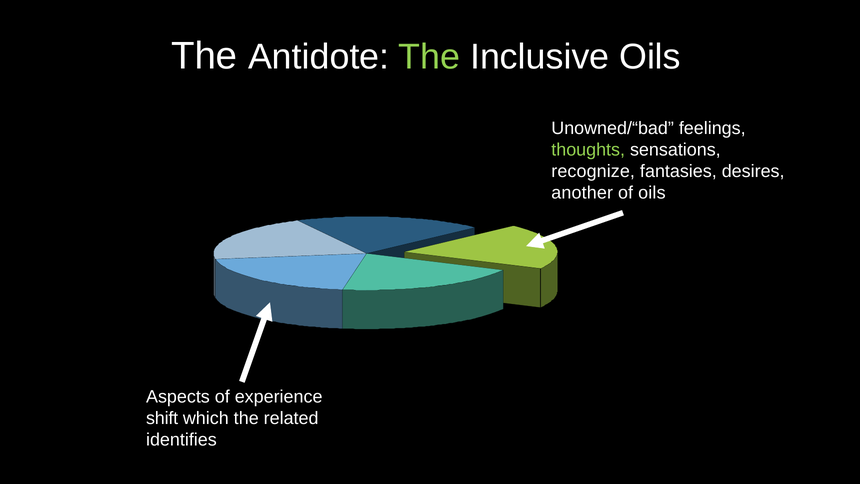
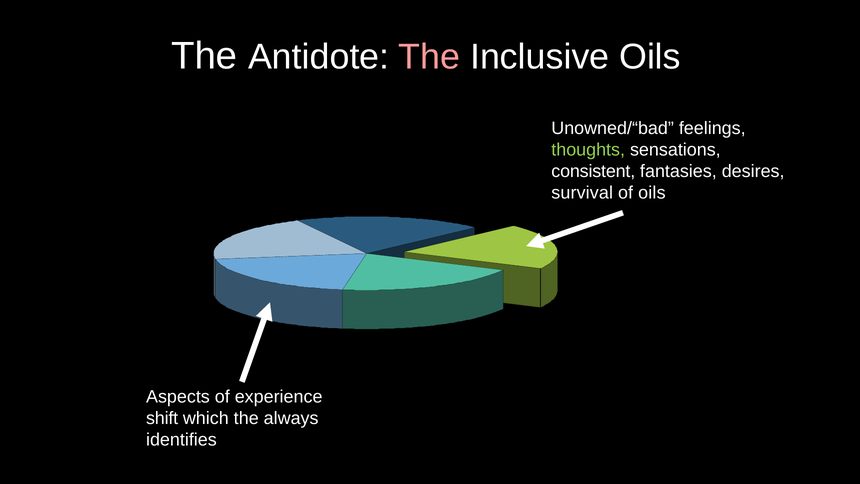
The at (429, 57) colour: light green -> pink
recognize: recognize -> consistent
another: another -> survival
related: related -> always
